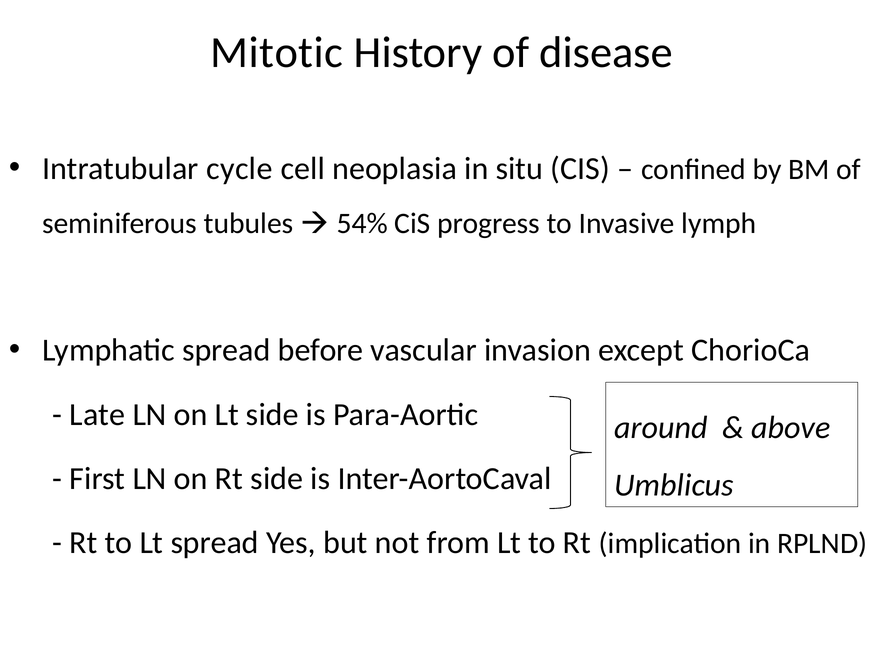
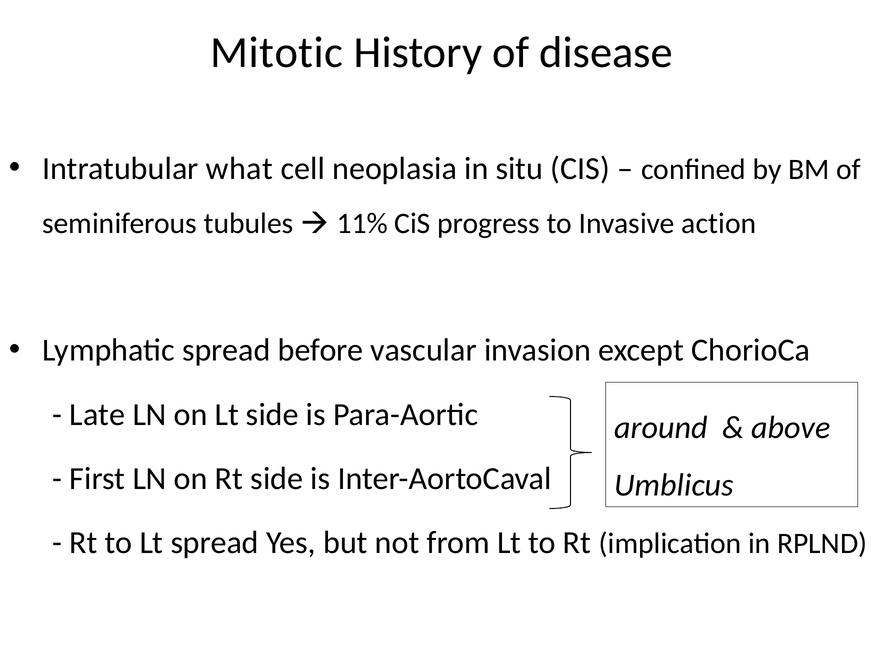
cycle: cycle -> what
54%: 54% -> 11%
lymph: lymph -> action
